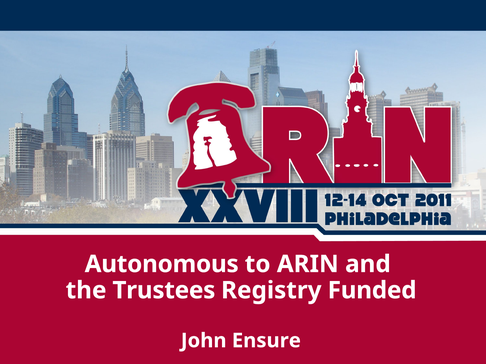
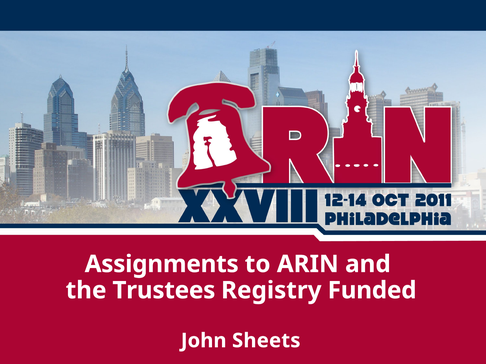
Autonomous: Autonomous -> Assignments
Ensure: Ensure -> Sheets
